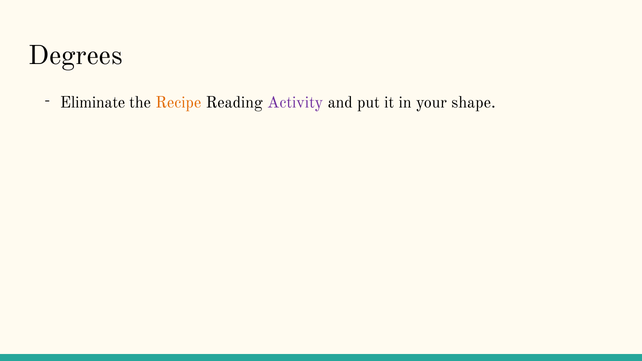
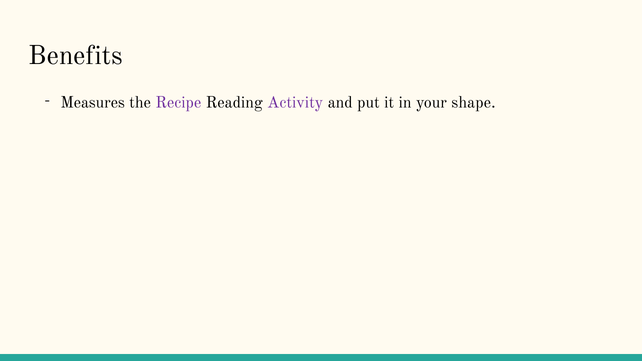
Degrees: Degrees -> Benefits
Eliminate: Eliminate -> Measures
Recipe colour: orange -> purple
